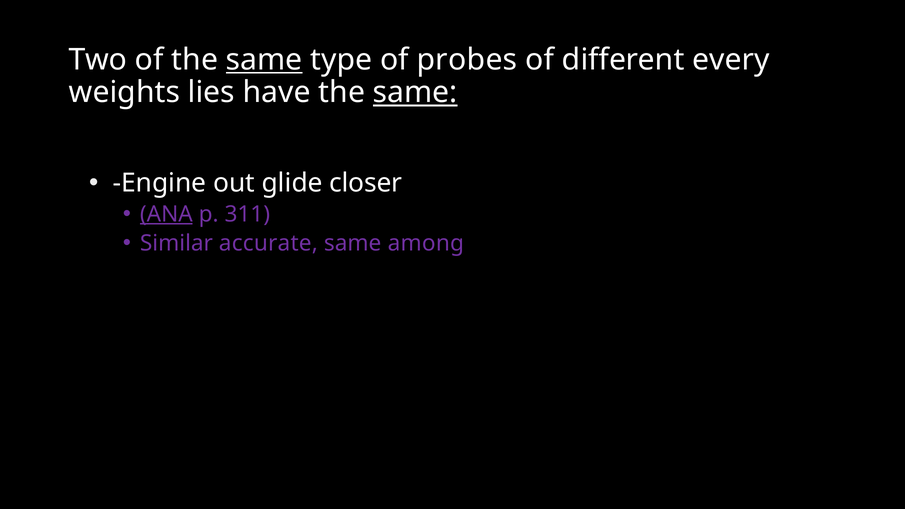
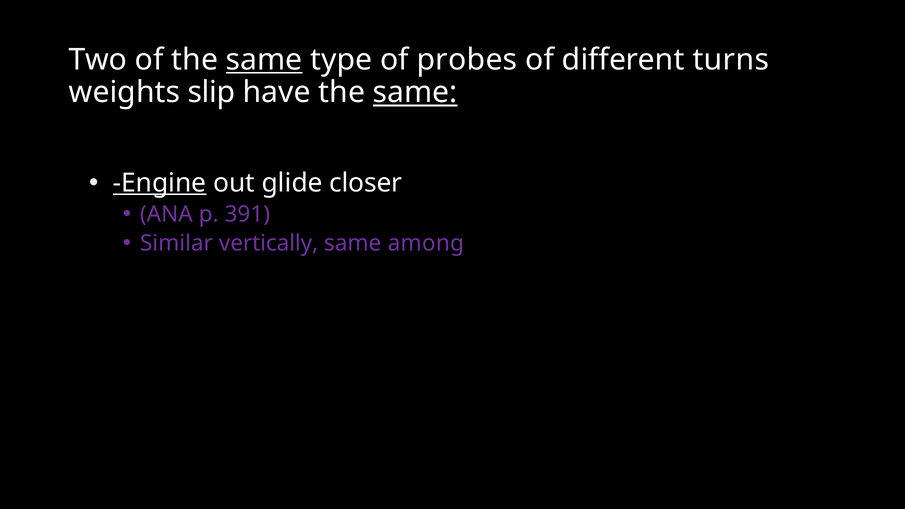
every: every -> turns
lies: lies -> slip
Engine underline: none -> present
ANA underline: present -> none
311: 311 -> 391
accurate: accurate -> vertically
